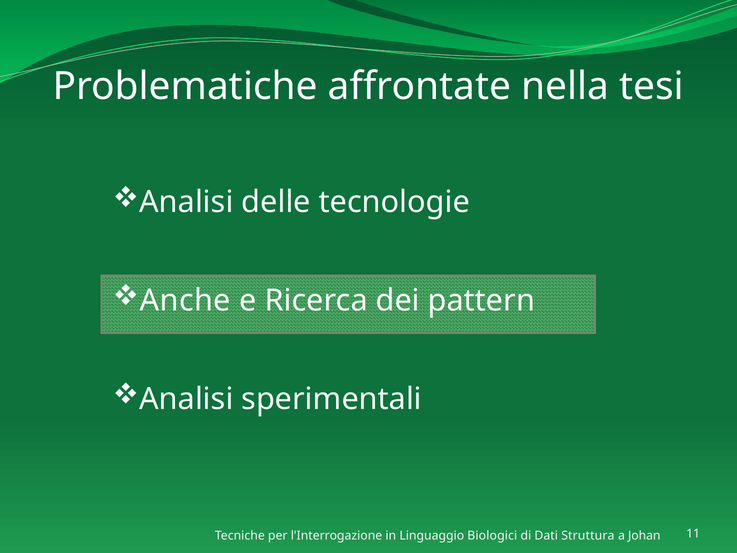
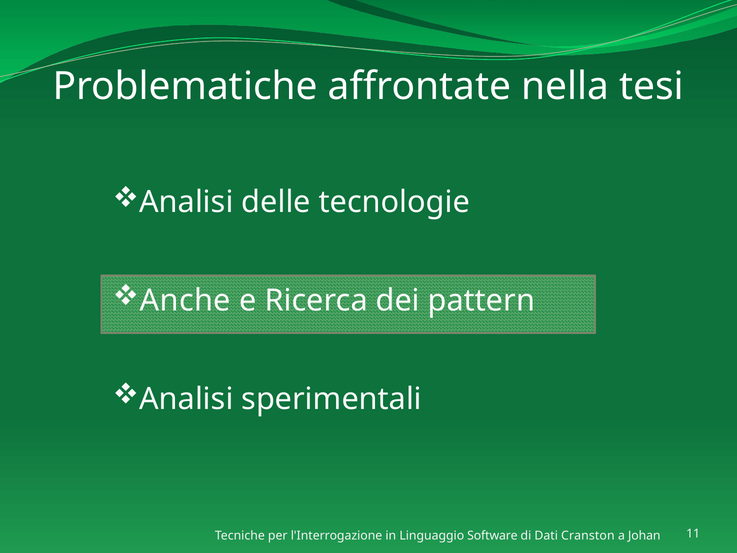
Biologici: Biologici -> Software
Struttura: Struttura -> Cranston
